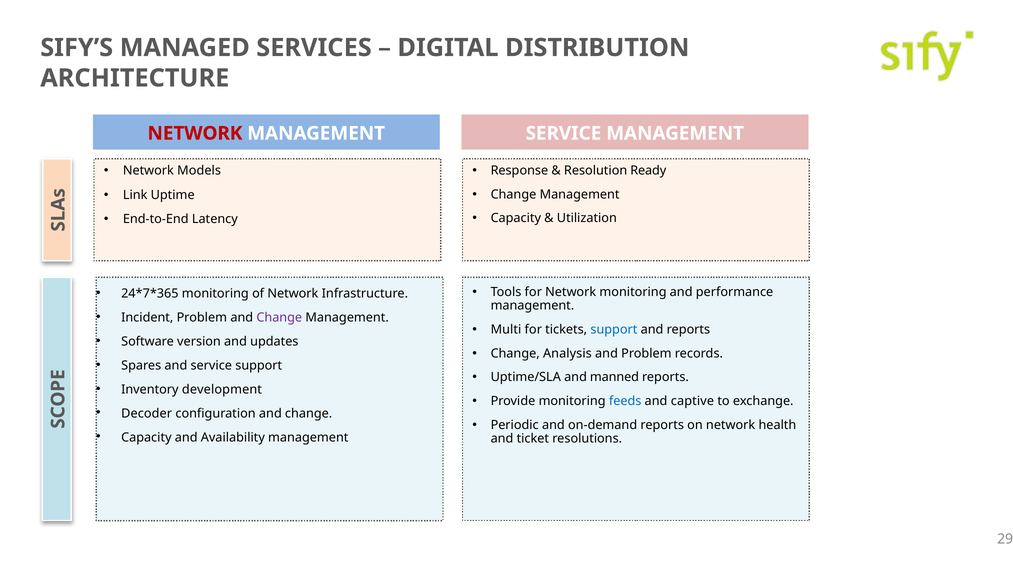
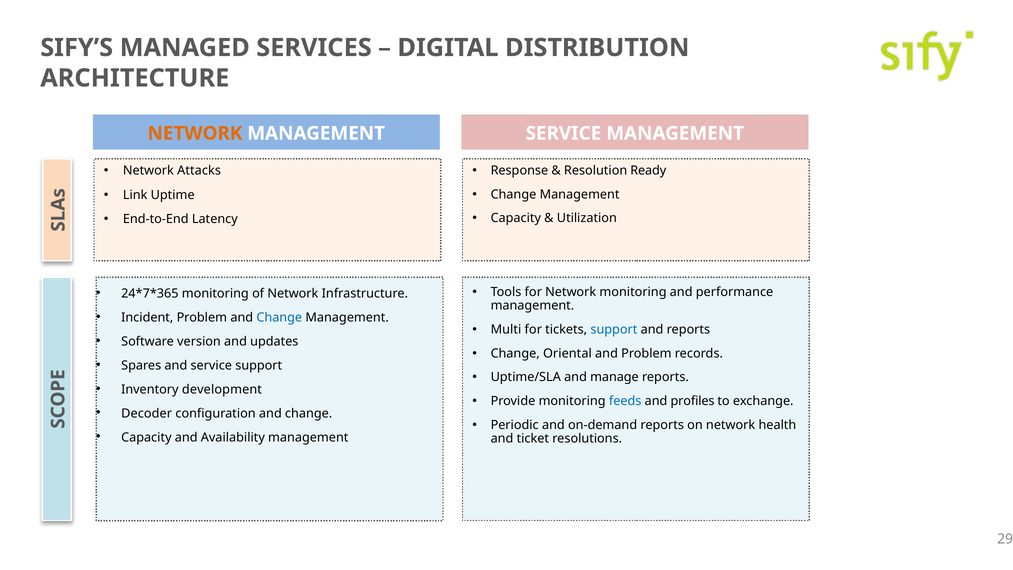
NETWORK at (195, 133) colour: red -> orange
Models: Models -> Attacks
Change at (279, 317) colour: purple -> blue
Analysis: Analysis -> Oriental
manned: manned -> manage
captive: captive -> profiles
